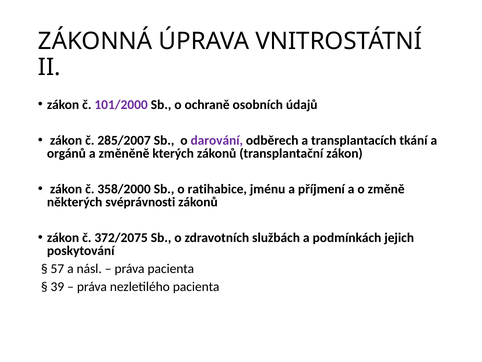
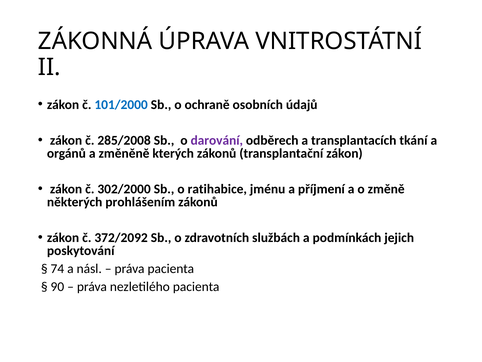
101/2000 colour: purple -> blue
285/2007: 285/2007 -> 285/2008
358/2000: 358/2000 -> 302/2000
svéprávnosti: svéprávnosti -> prohlášením
372/2075: 372/2075 -> 372/2092
57: 57 -> 74
39: 39 -> 90
